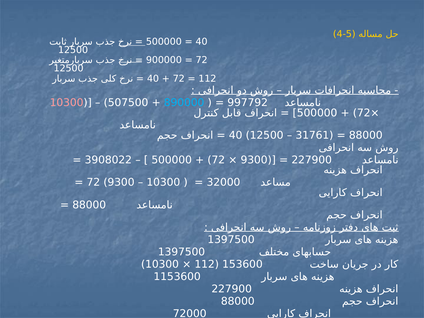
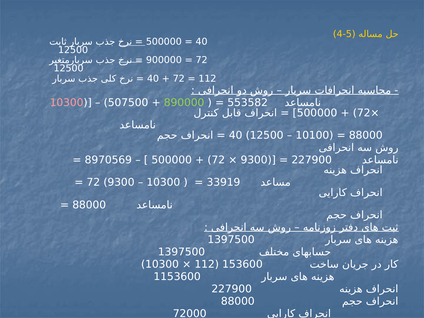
890000 colour: light blue -> light green
997792: 997792 -> 553582
31761: 31761 -> 10100
3908022: 3908022 -> 8970569
32000: 32000 -> 33919
